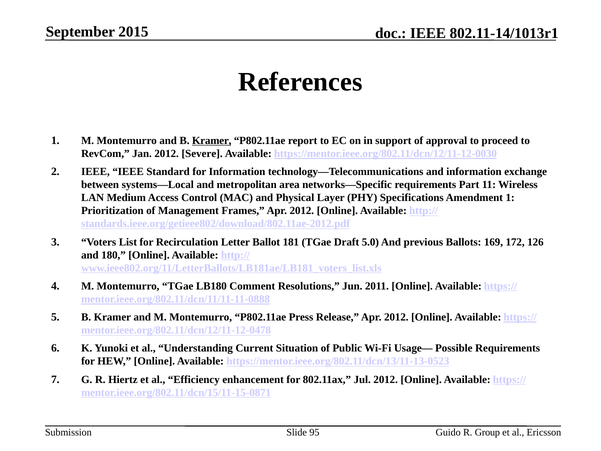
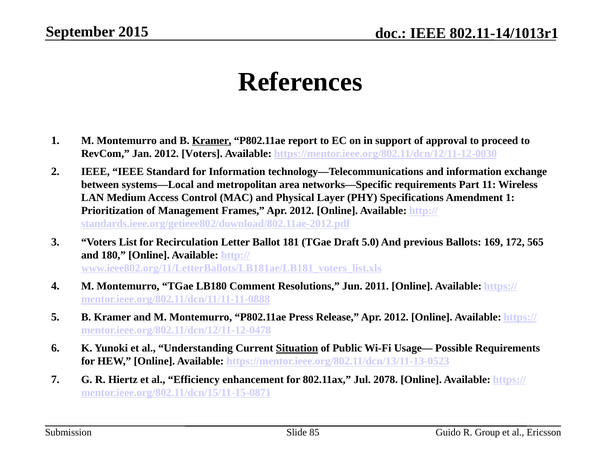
2012 Severe: Severe -> Voters
126: 126 -> 565
Situation underline: none -> present
Jul 2012: 2012 -> 2078
95: 95 -> 85
